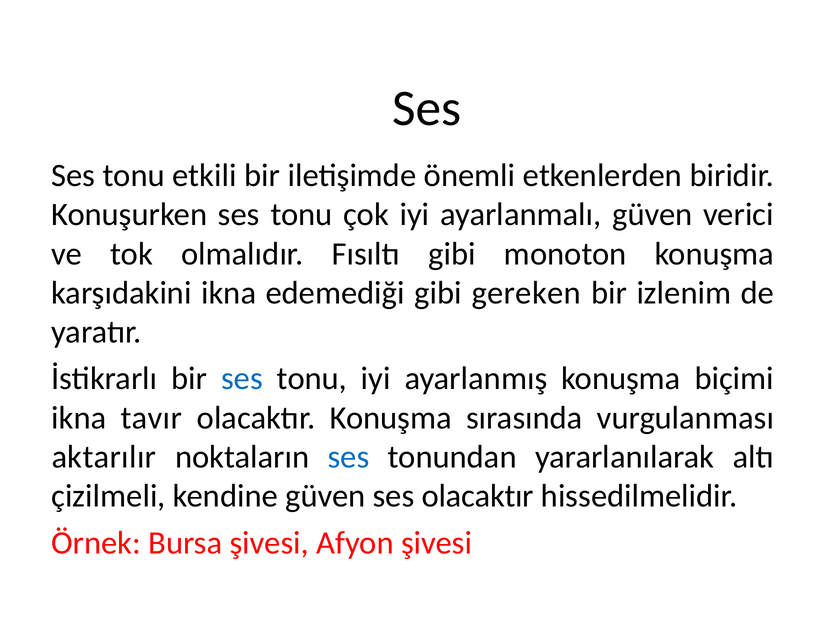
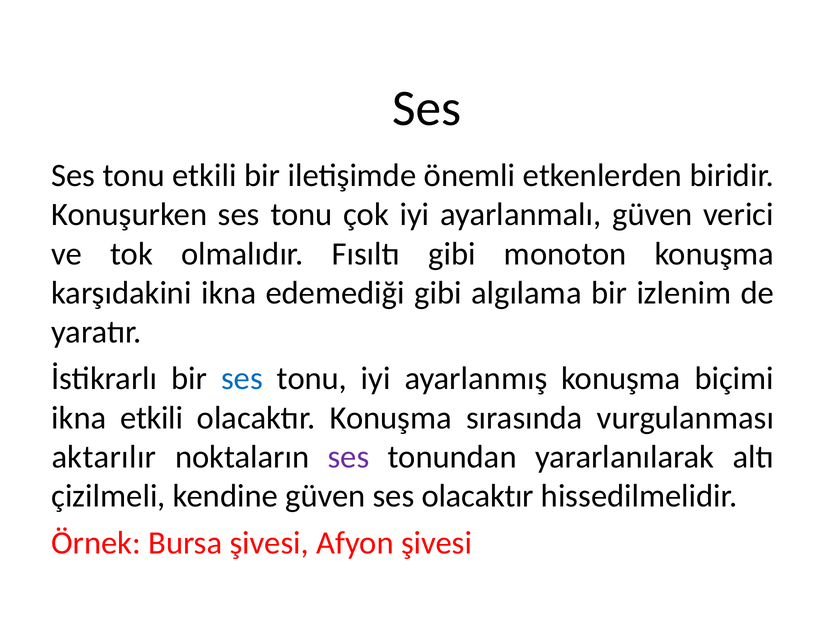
gereken: gereken -> algılama
ikna tavır: tavır -> etkili
ses at (348, 457) colour: blue -> purple
